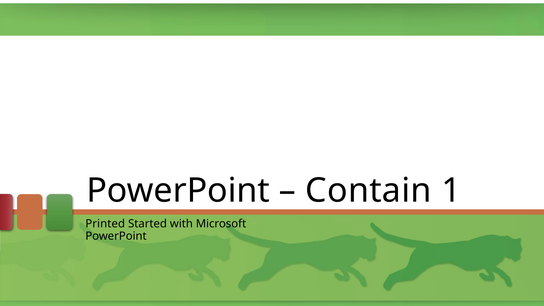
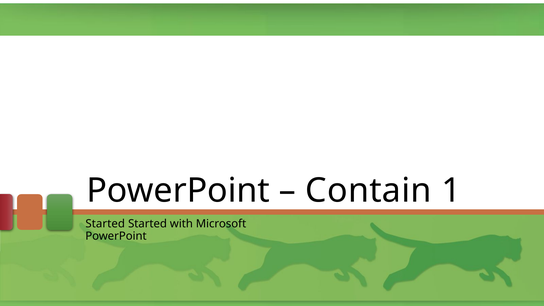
Printed at (105, 224): Printed -> Started
